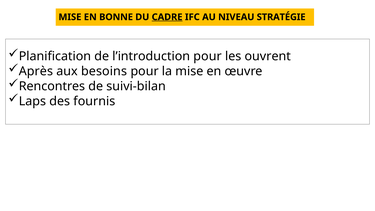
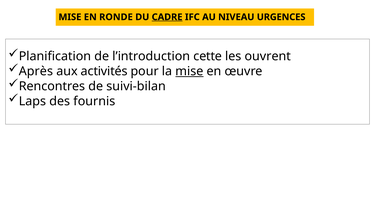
BONNE: BONNE -> RONDE
STRATÉGIE: STRATÉGIE -> URGENCES
l’introduction pour: pour -> cette
besoins: besoins -> activités
mise at (189, 71) underline: none -> present
